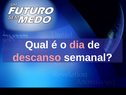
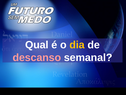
dia colour: pink -> yellow
